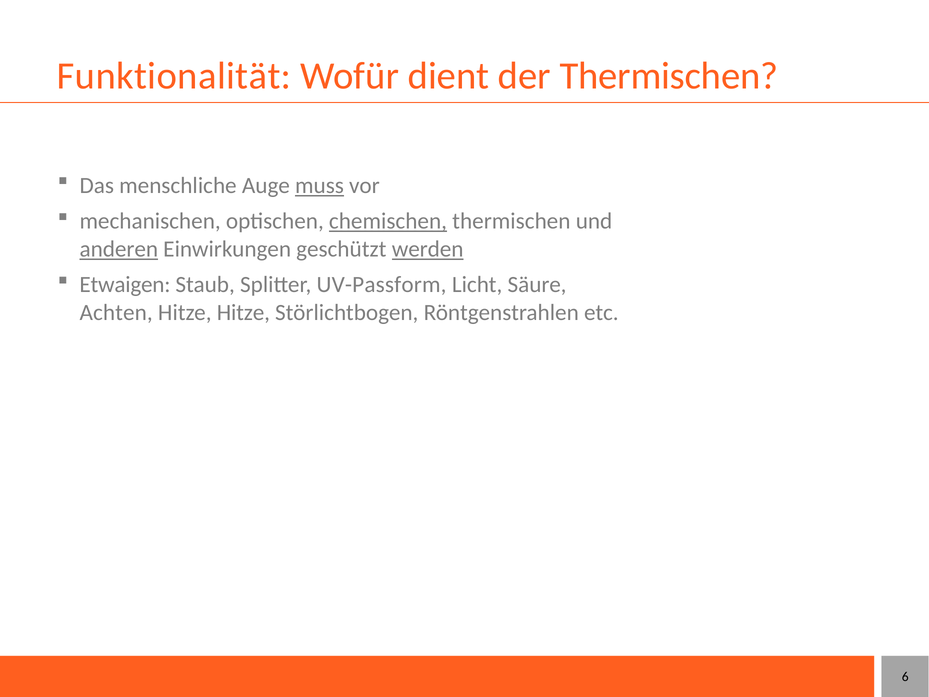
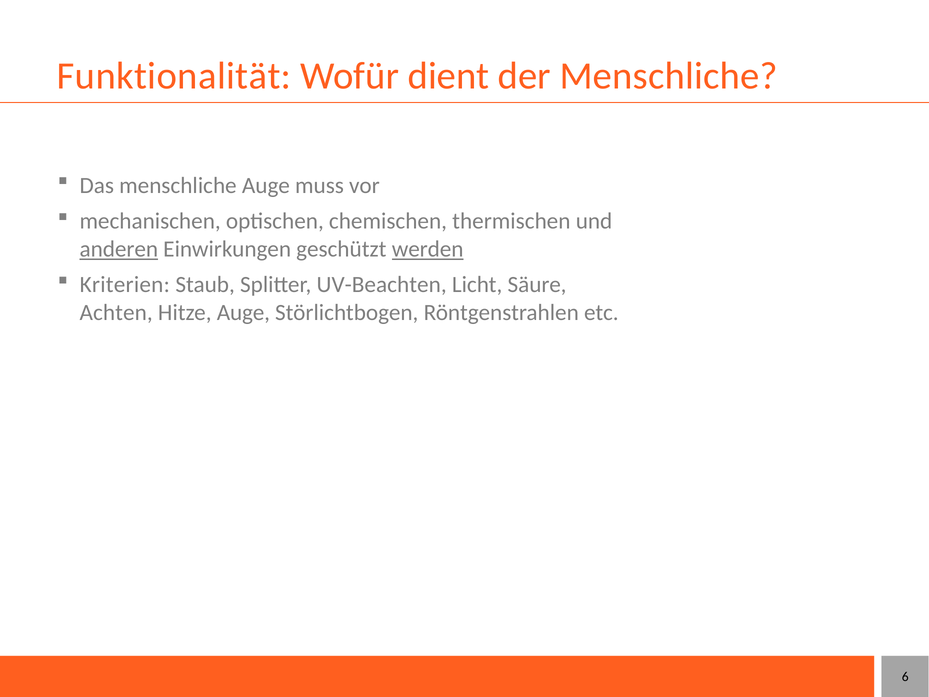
der Thermischen: Thermischen -> Menschliche
muss underline: present -> none
chemischen underline: present -> none
Etwaigen: Etwaigen -> Kriterien
UV-Passform: UV-Passform -> UV-Beachten
Hitze Hitze: Hitze -> Auge
